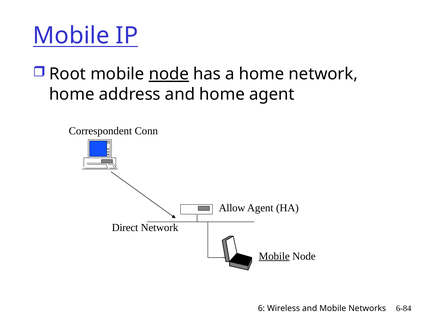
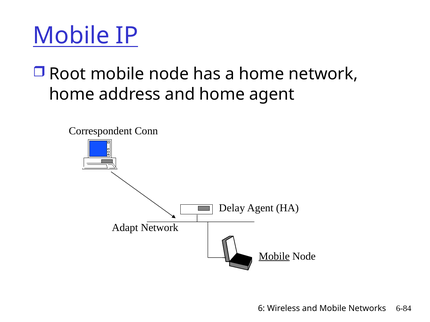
node at (169, 74) underline: present -> none
Allow: Allow -> Delay
Direct: Direct -> Adapt
